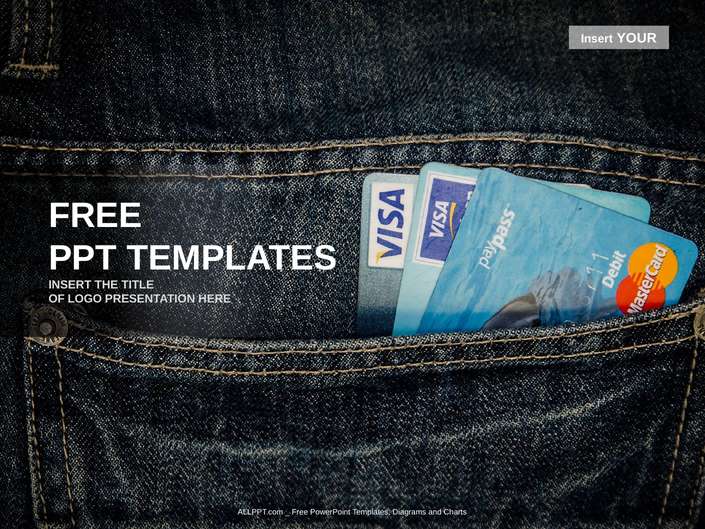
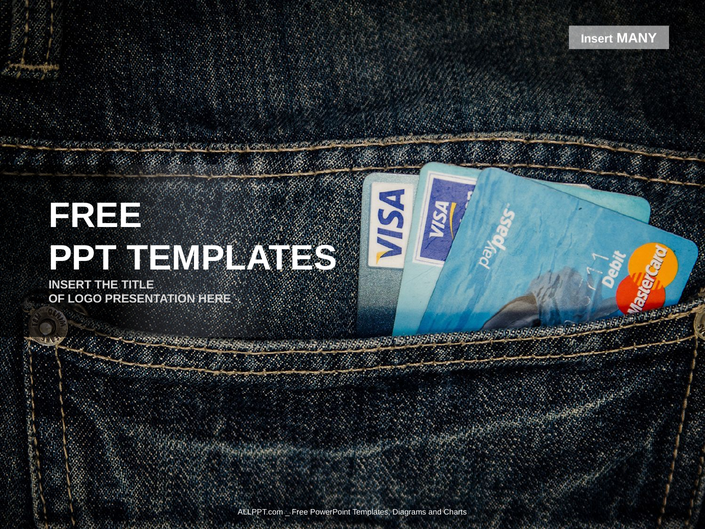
YOUR: YOUR -> MANY
